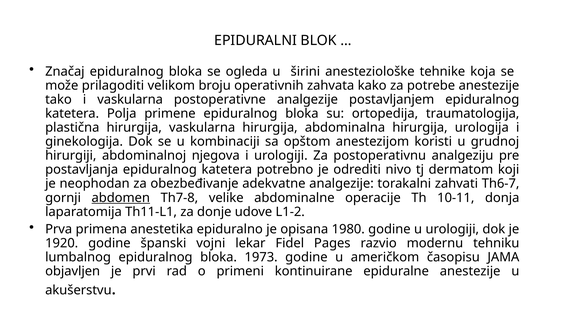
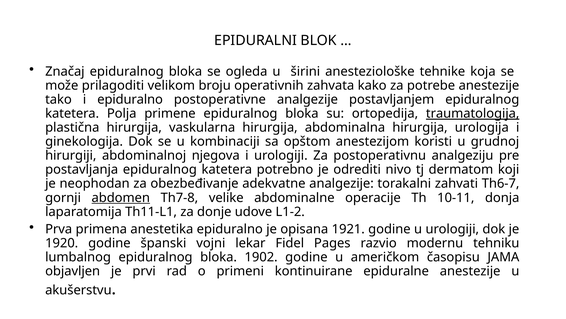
i vaskularna: vaskularna -> epiduralno
traumatologija underline: none -> present
1980: 1980 -> 1921
1973: 1973 -> 1902
